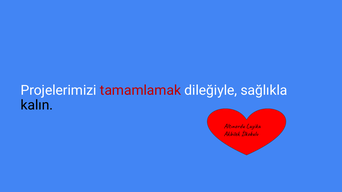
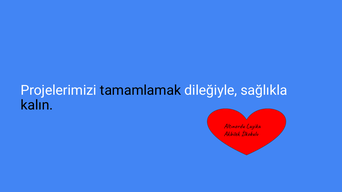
tamamlamak colour: red -> black
